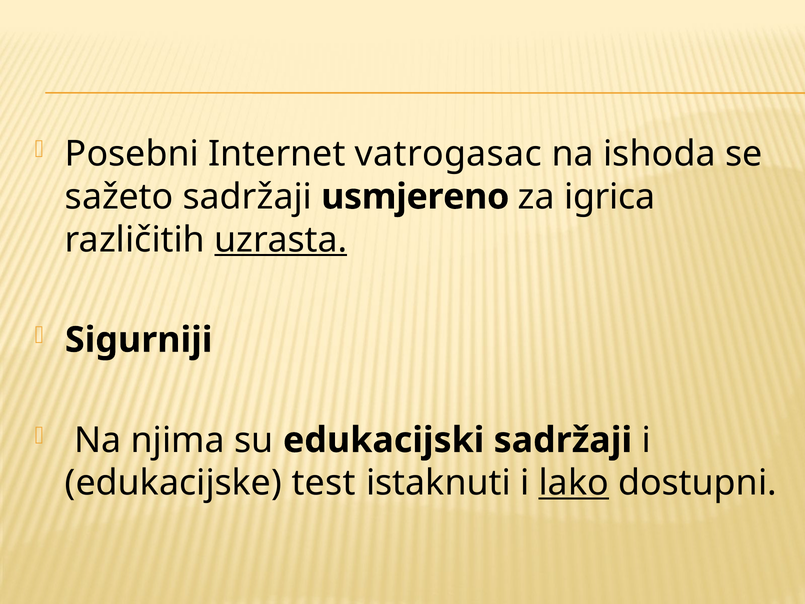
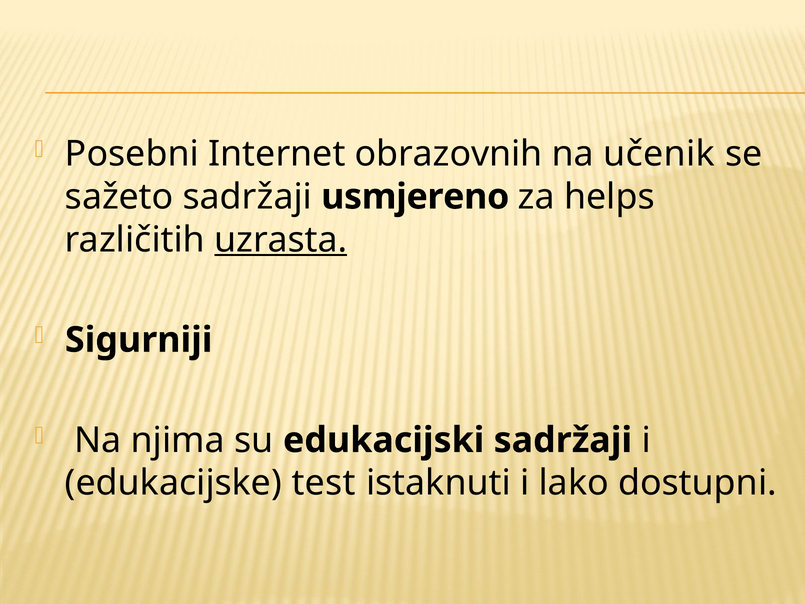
vatrogasac: vatrogasac -> obrazovnih
ishoda: ishoda -> učenik
igrica: igrica -> helps
lako underline: present -> none
